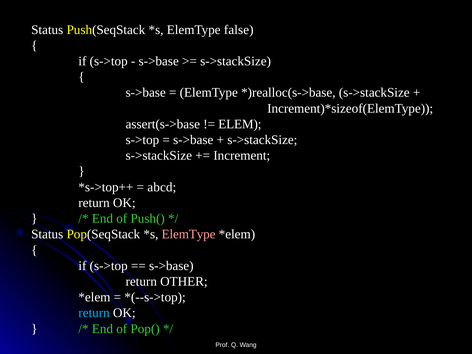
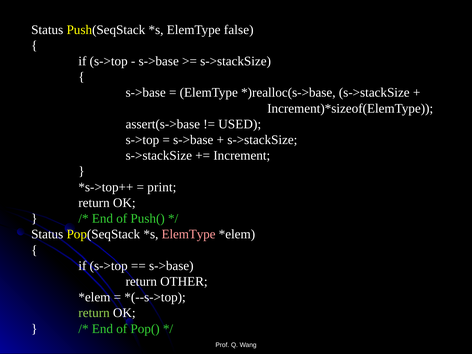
ELEM: ELEM -> USED
abcd: abcd -> print
return at (94, 313) colour: light blue -> light green
